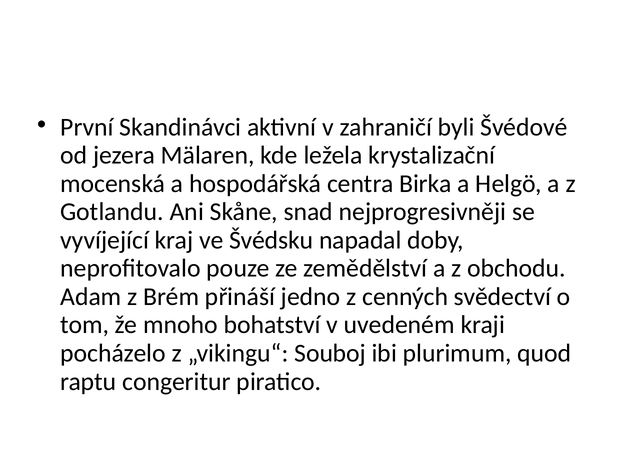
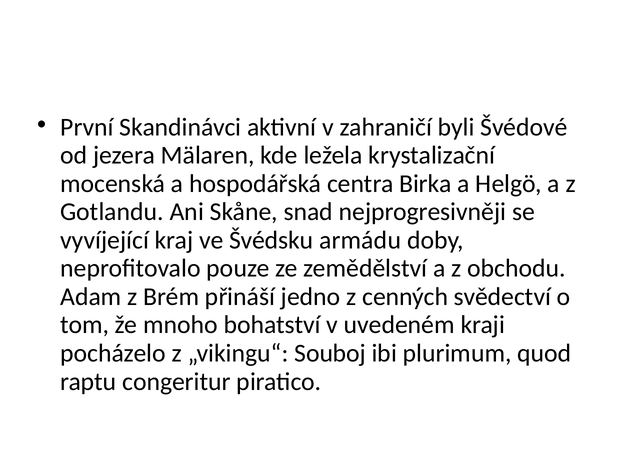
napadal: napadal -> armádu
